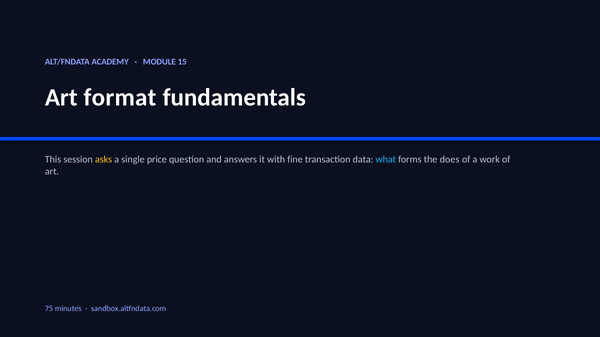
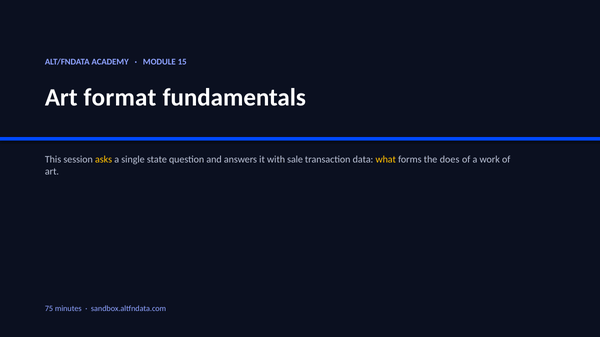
price: price -> state
fine: fine -> sale
what colour: light blue -> yellow
